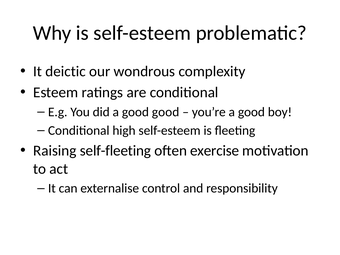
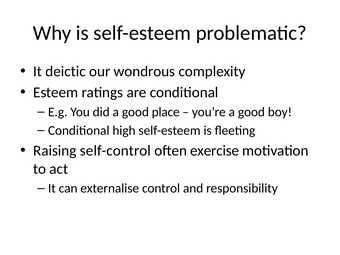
good good: good -> place
self-fleeting: self-fleeting -> self-control
